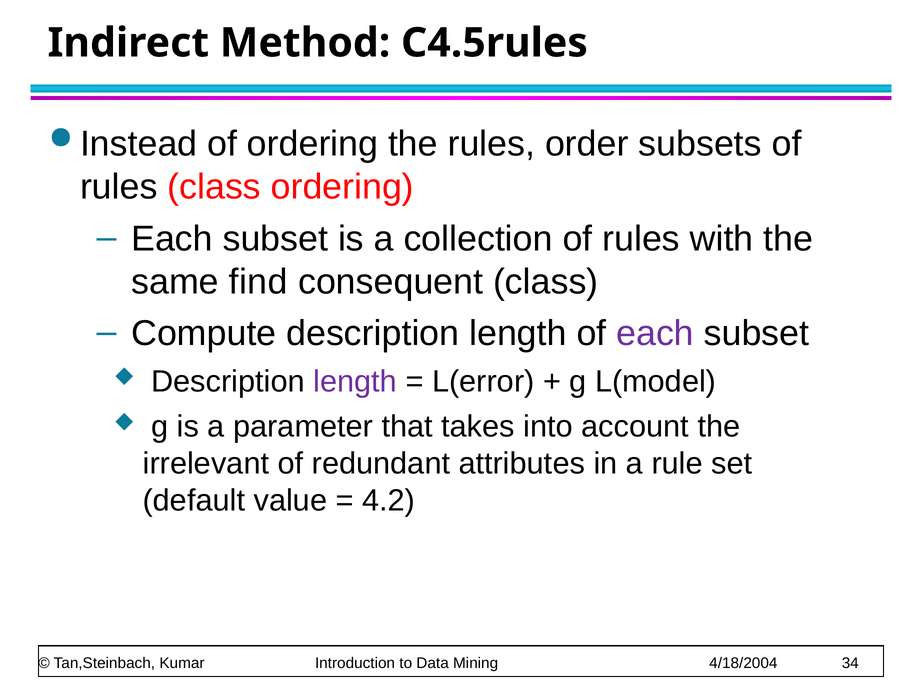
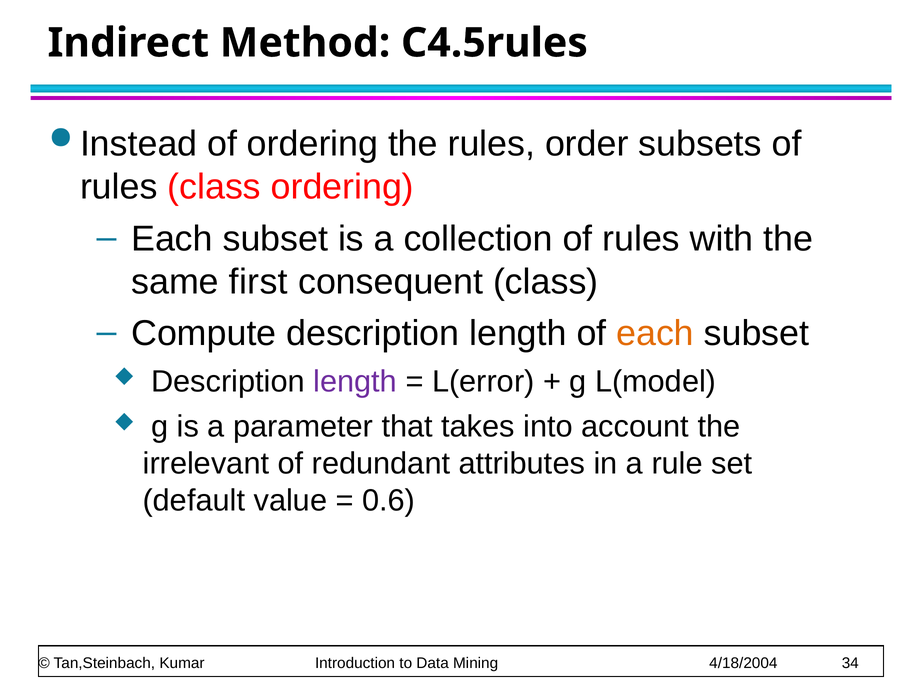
find: find -> first
each at (655, 333) colour: purple -> orange
4.2: 4.2 -> 0.6
